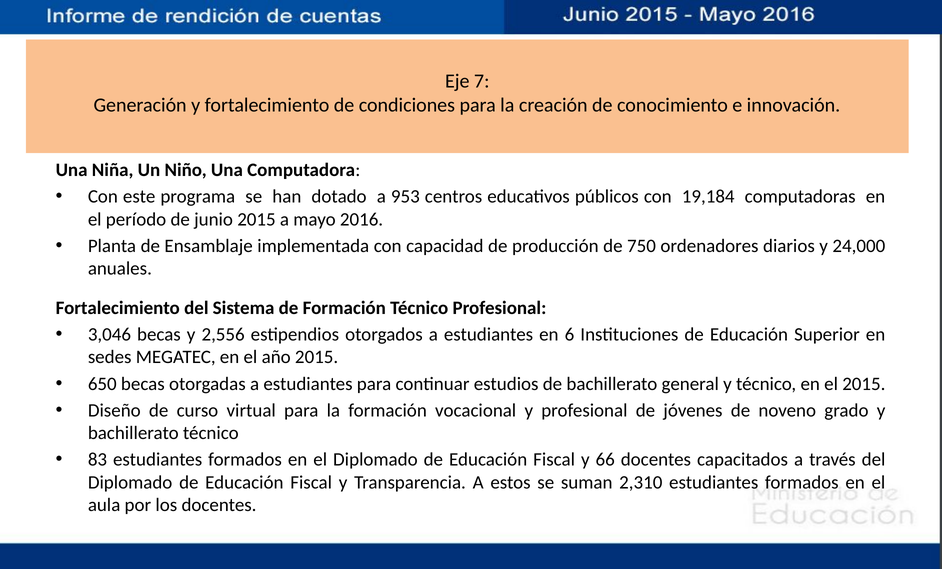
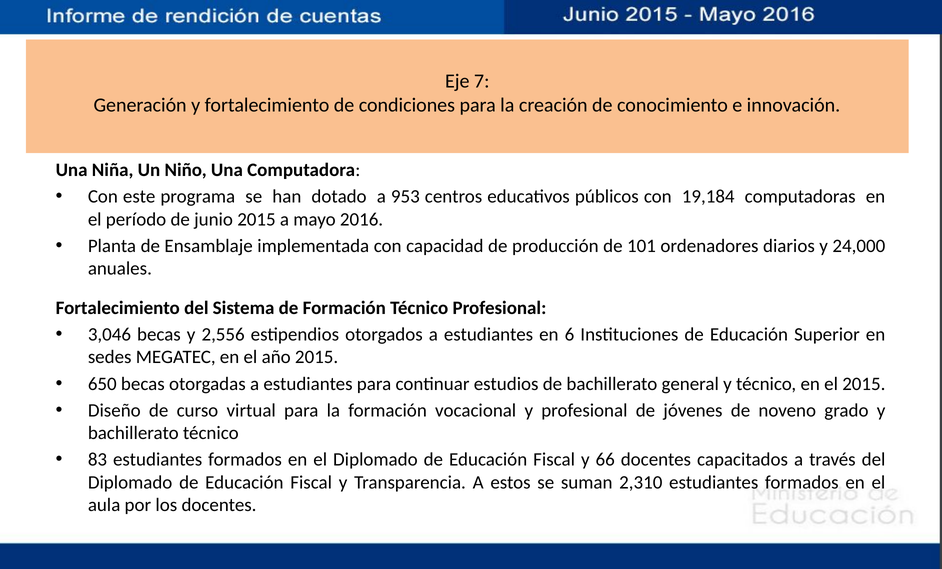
750: 750 -> 101
